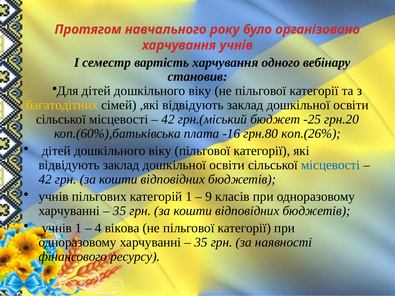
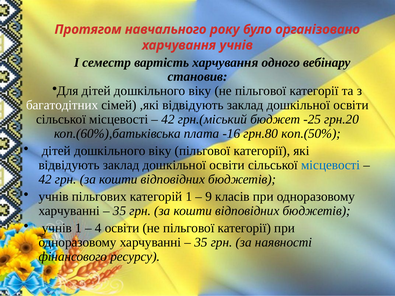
багатодітних colour: yellow -> white
коп.(26%: коп.(26% -> коп.(50%
4 вікова: вікова -> освіти
